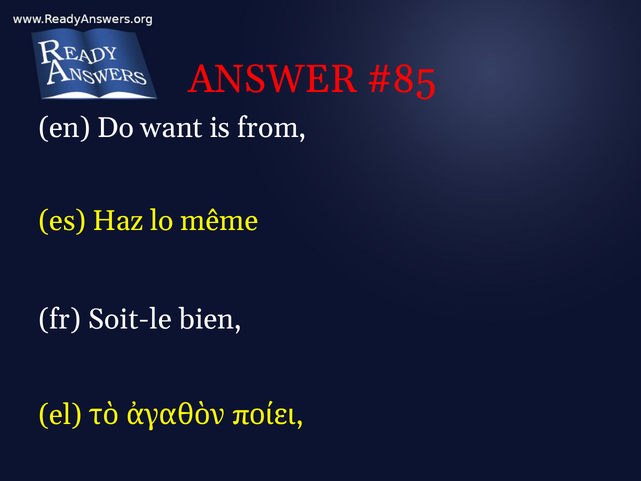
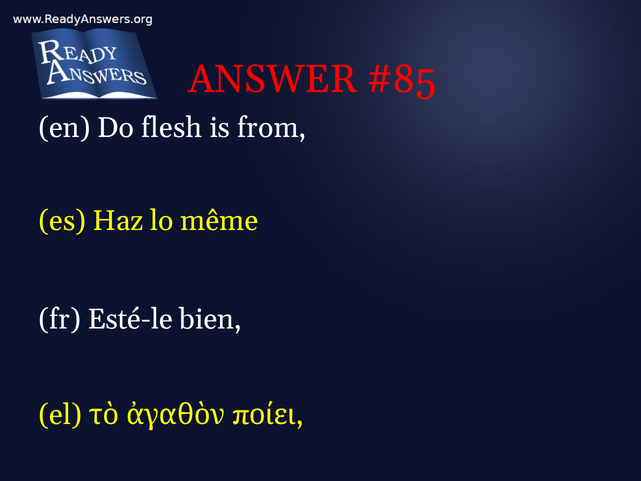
want: want -> flesh
Soit-le: Soit-le -> Esté-le
